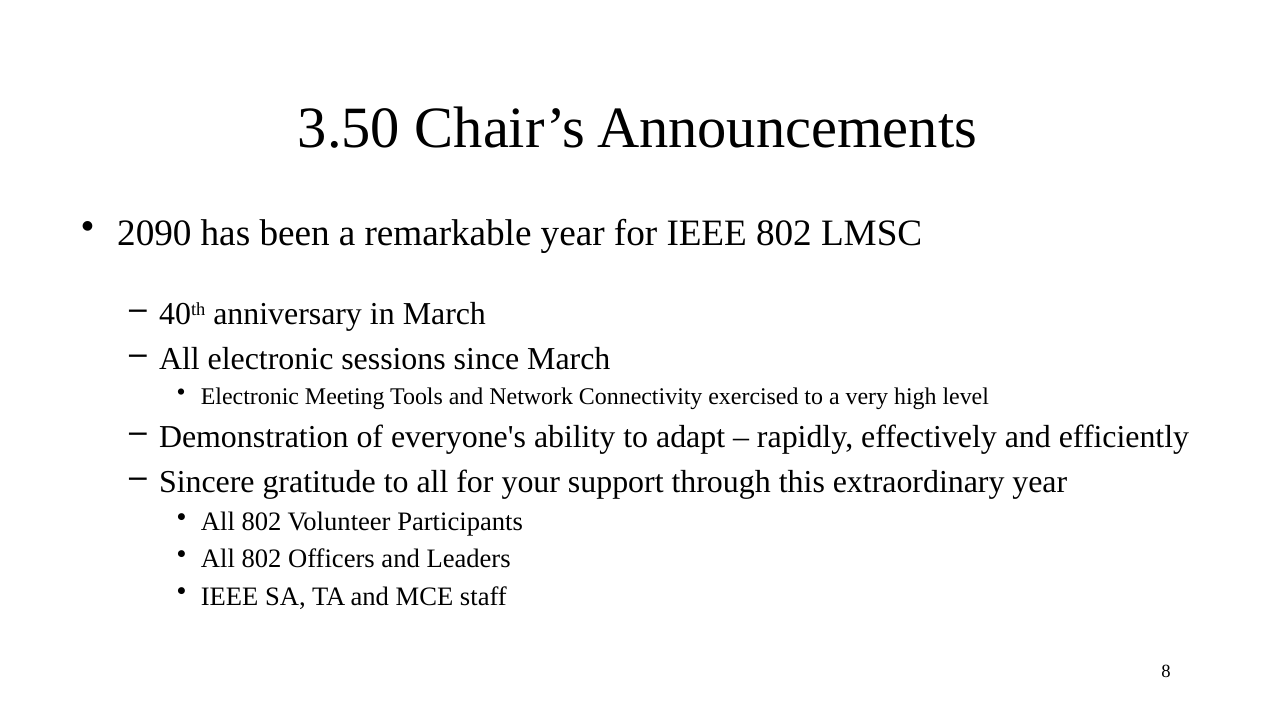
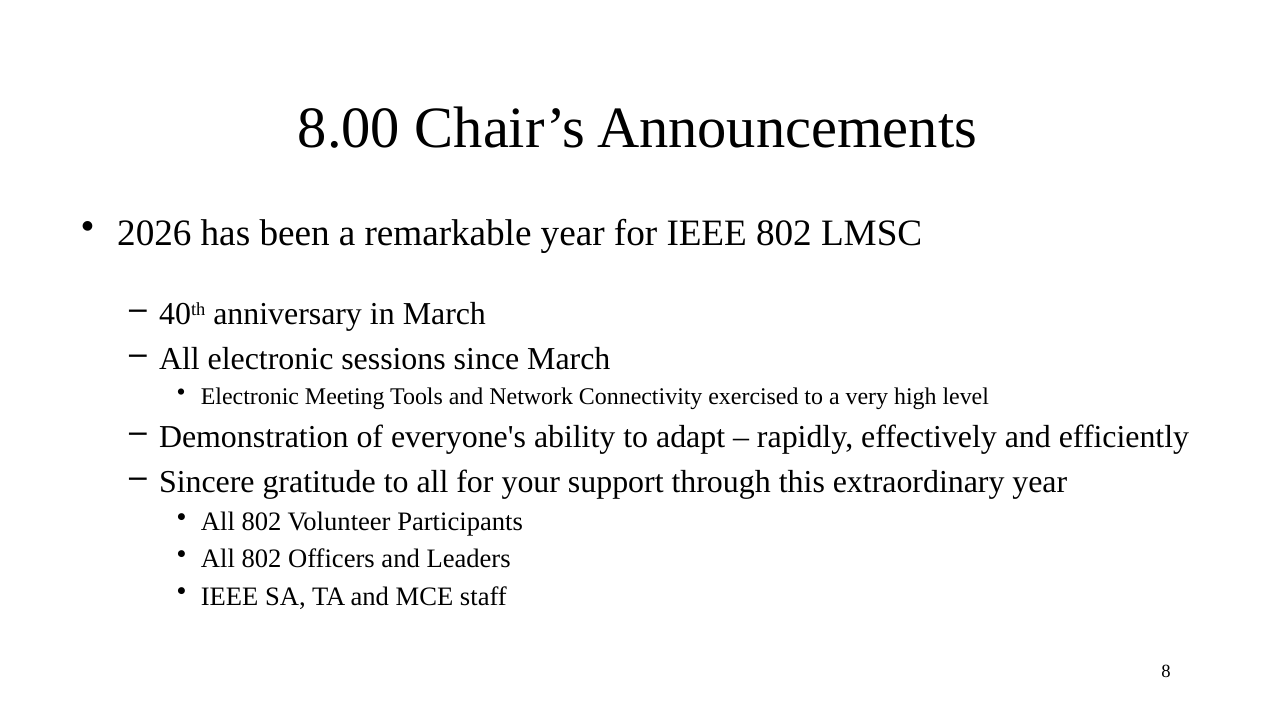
3.50: 3.50 -> 8.00
2090: 2090 -> 2026
